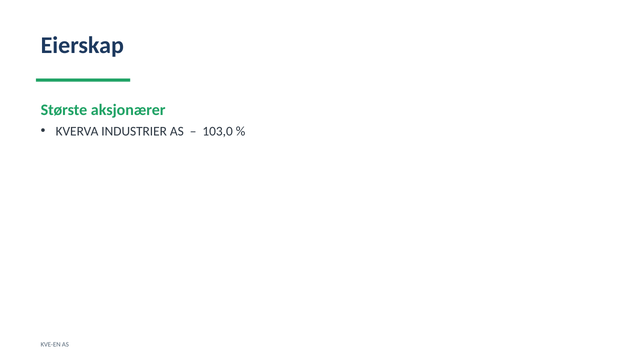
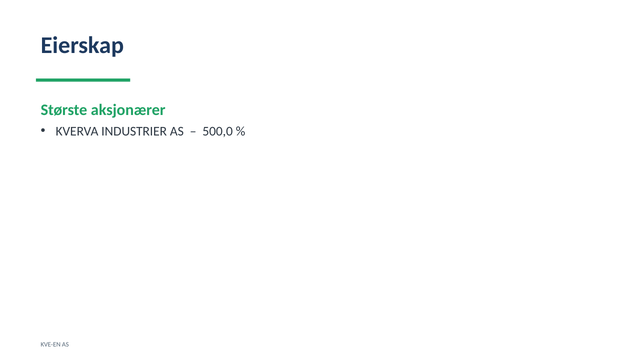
103,0: 103,0 -> 500,0
